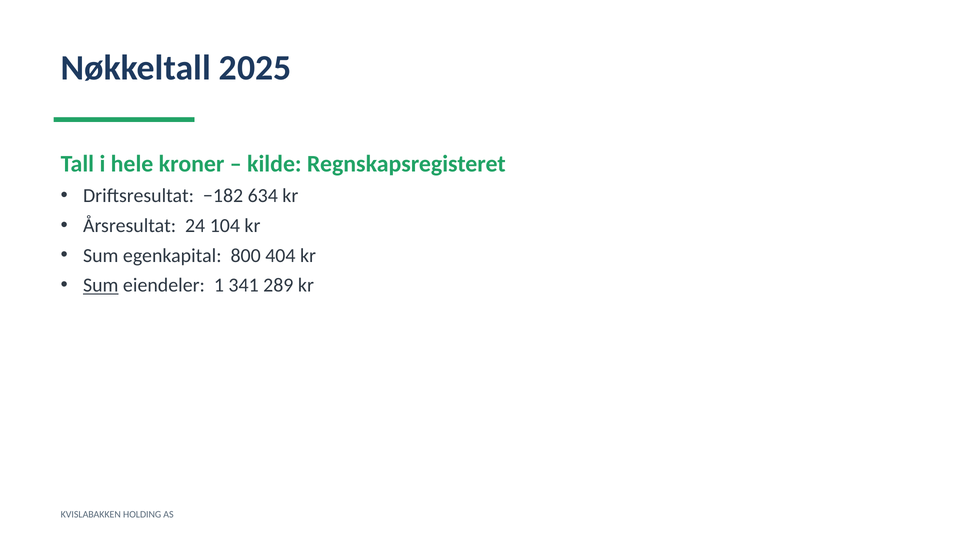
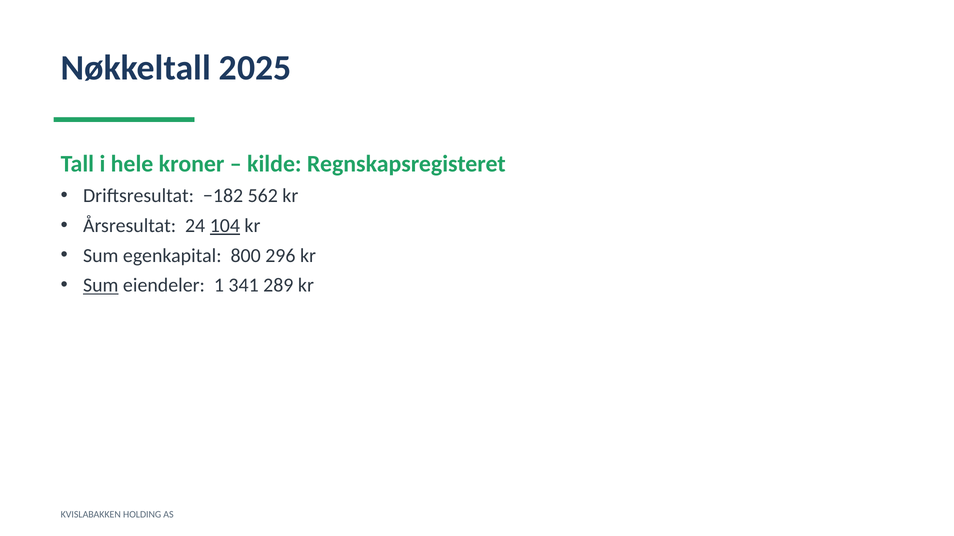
634: 634 -> 562
104 underline: none -> present
404: 404 -> 296
